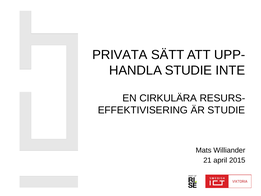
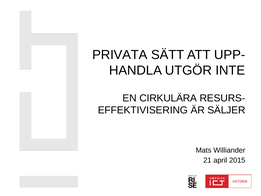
STUDIE at (188, 70): STUDIE -> UTGÖR
ÄR STUDIE: STUDIE -> SÄLJER
